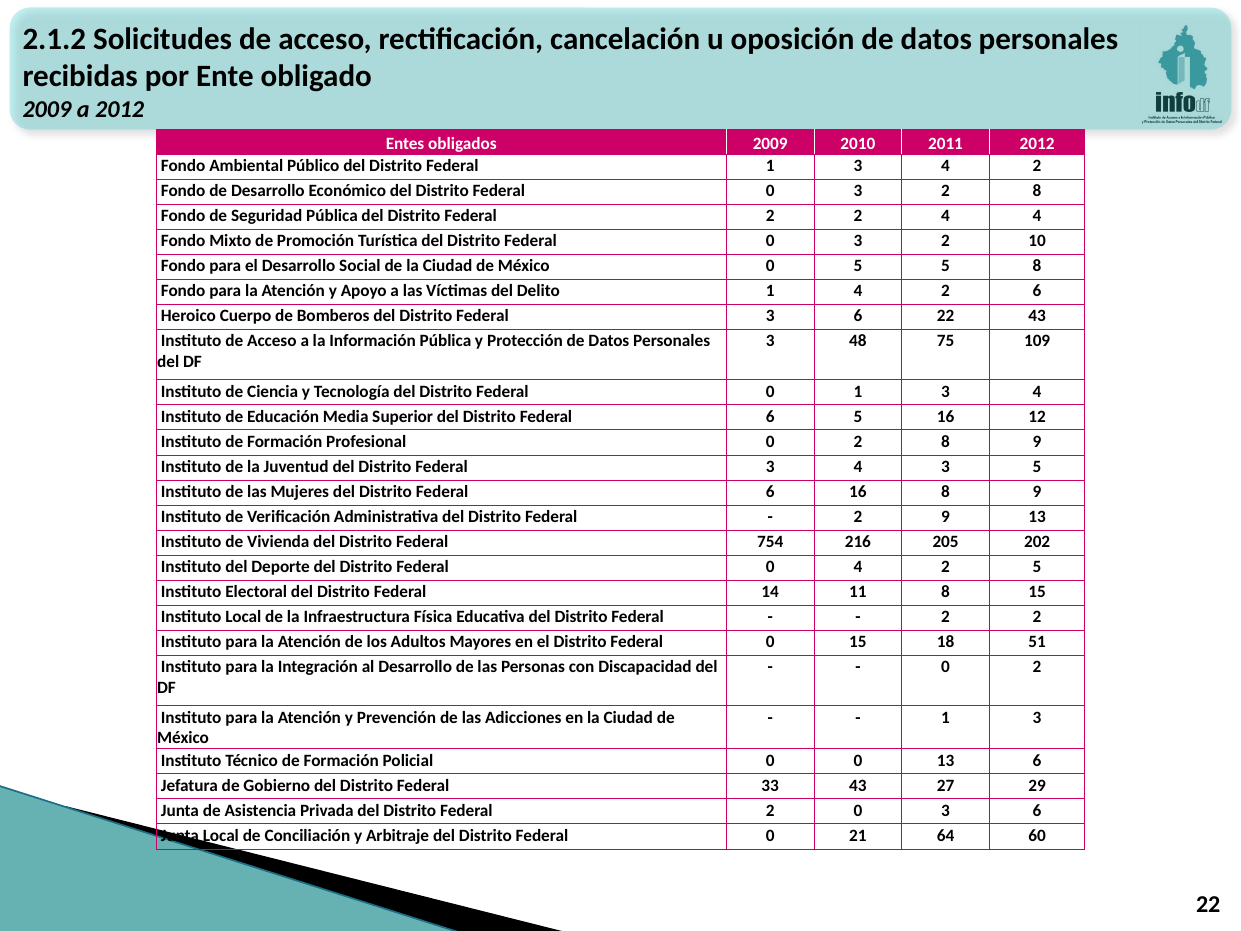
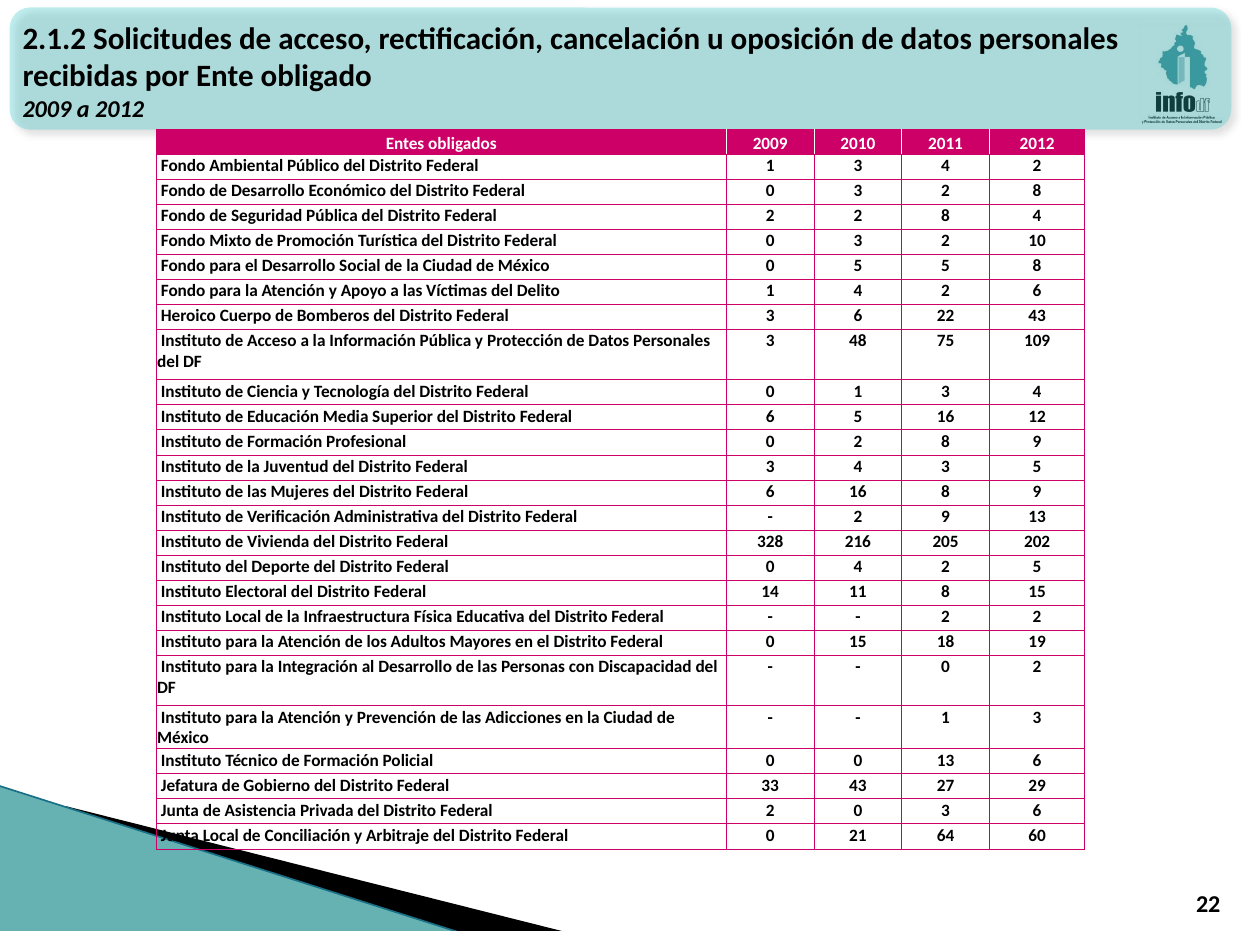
2 2 4: 4 -> 8
754: 754 -> 328
51: 51 -> 19
